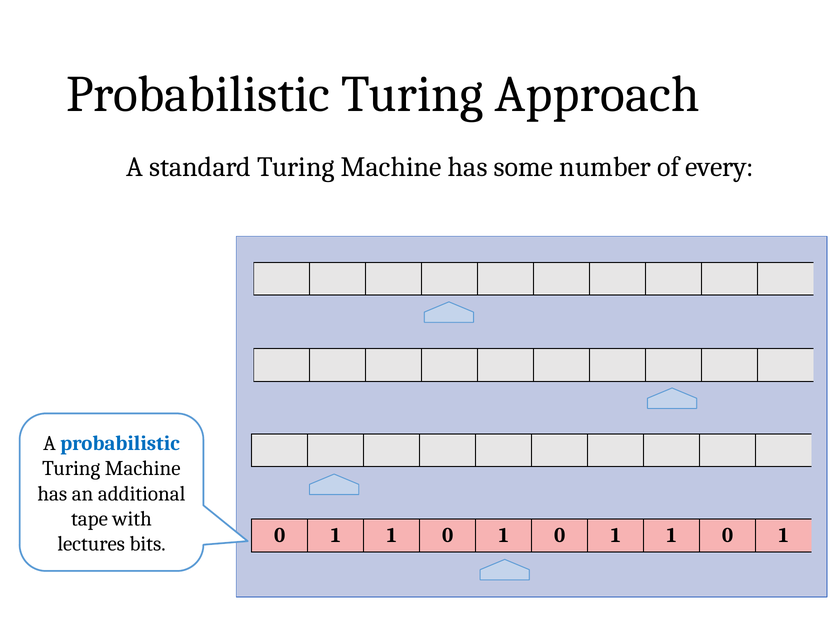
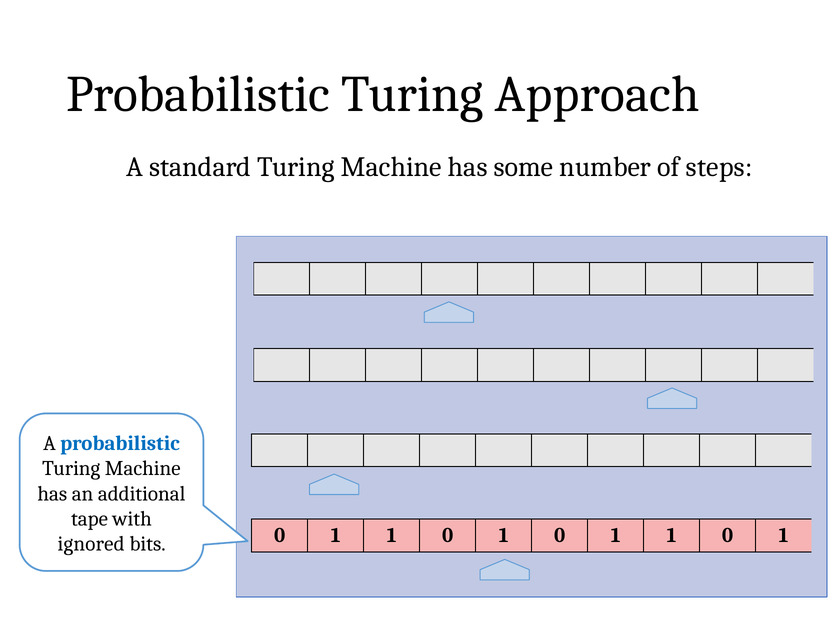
every: every -> steps
lectures: lectures -> ignored
